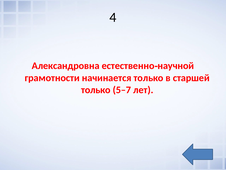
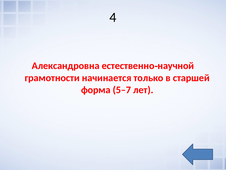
только at (96, 90): только -> форма
